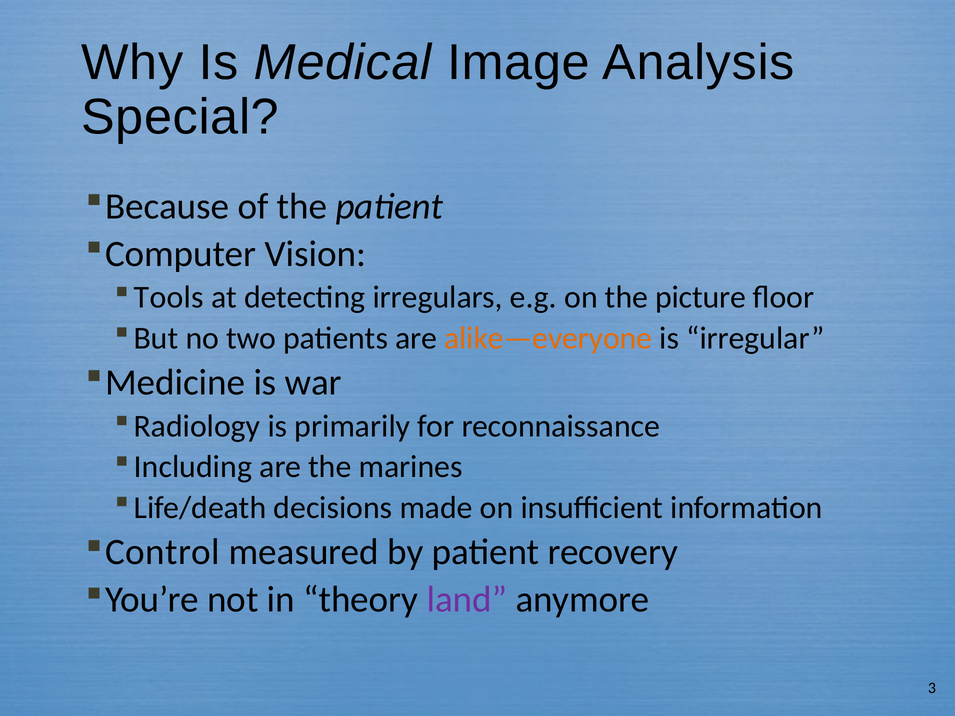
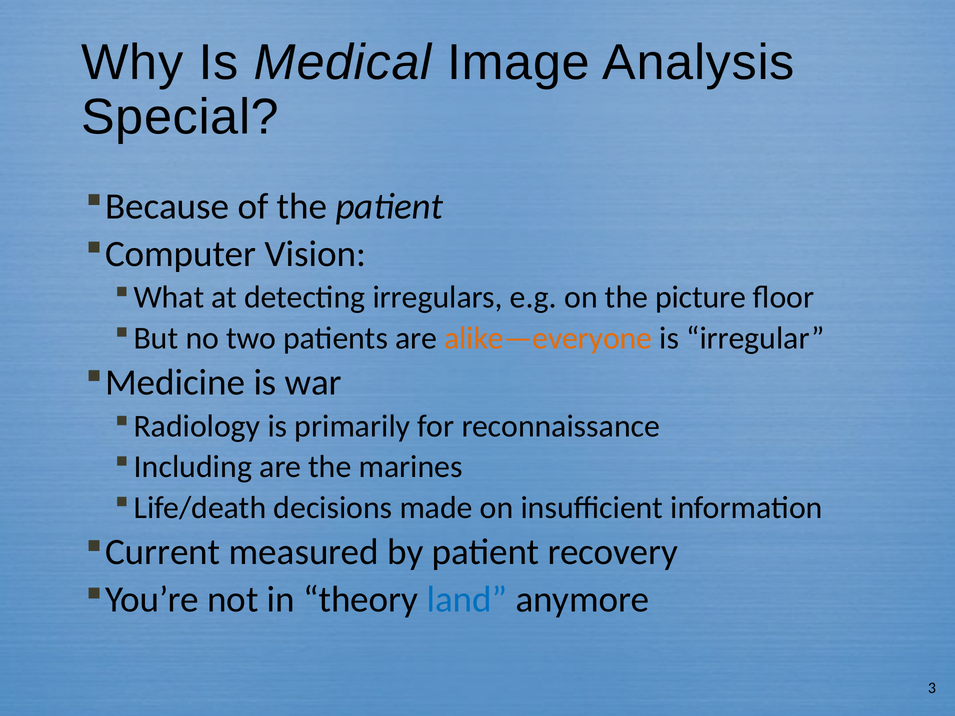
Tools: Tools -> What
Control: Control -> Current
land colour: purple -> blue
